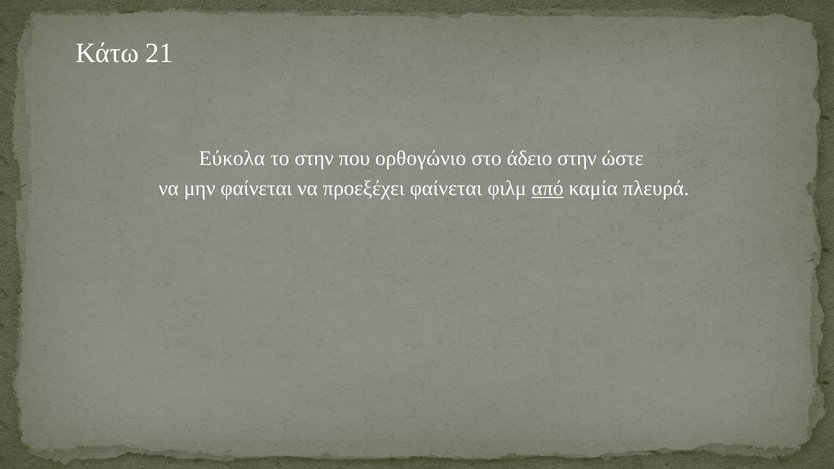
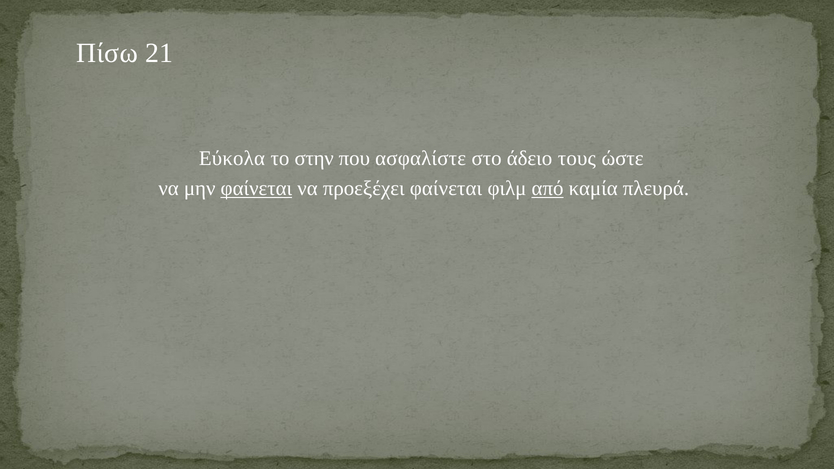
Κάτω: Κάτω -> Πίσω
ορθογώνιο: ορθογώνιο -> ασφαλίστε
άδειο στην: στην -> τους
φαίνεται at (256, 189) underline: none -> present
